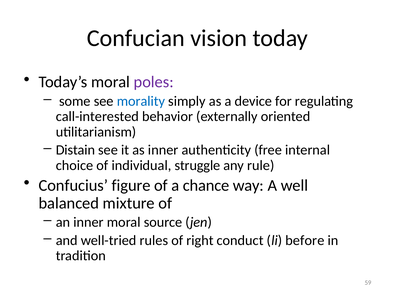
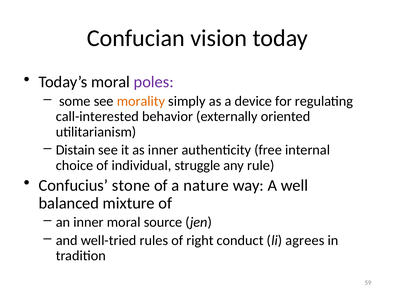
morality colour: blue -> orange
figure: figure -> stone
chance: chance -> nature
before: before -> agrees
